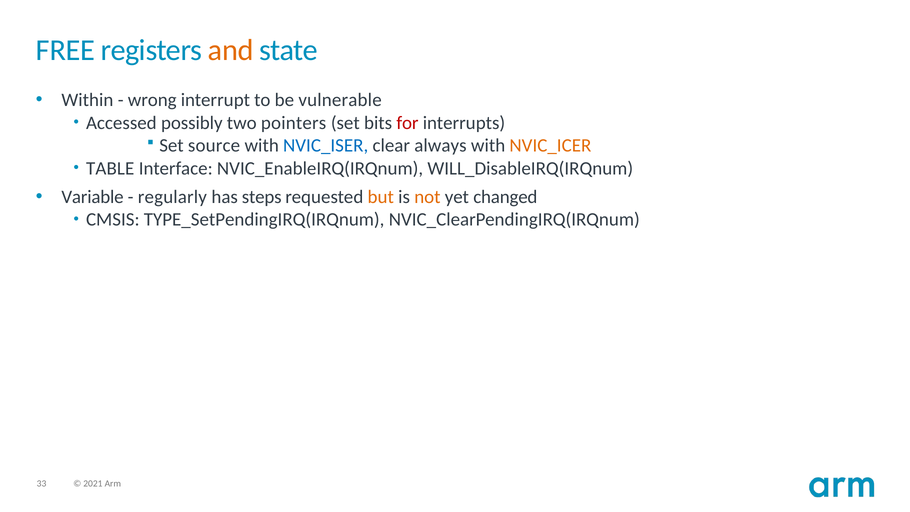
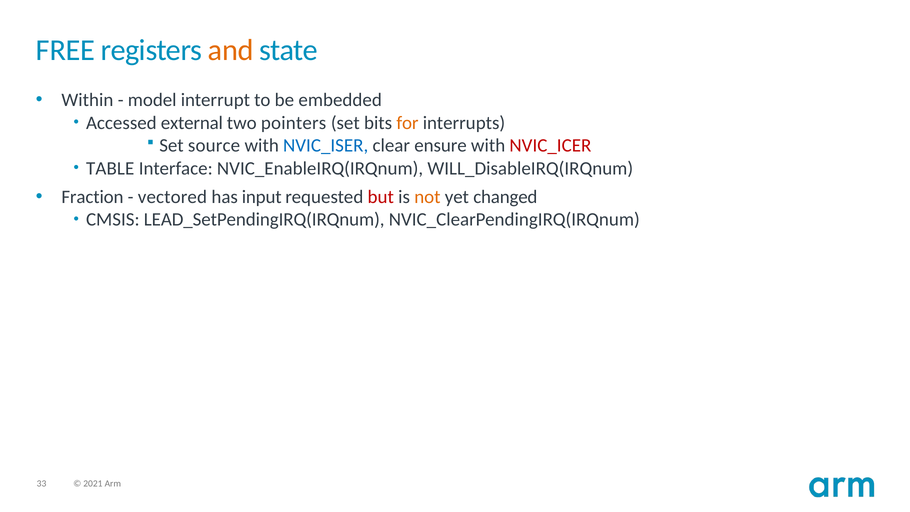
wrong: wrong -> model
vulnerable: vulnerable -> embedded
possibly: possibly -> external
for colour: red -> orange
always: always -> ensure
NVIC_ICER colour: orange -> red
Variable: Variable -> Fraction
regularly: regularly -> vectored
steps: steps -> input
but colour: orange -> red
TYPE_SetPendingIRQ(IRQnum: TYPE_SetPendingIRQ(IRQnum -> LEAD_SetPendingIRQ(IRQnum
